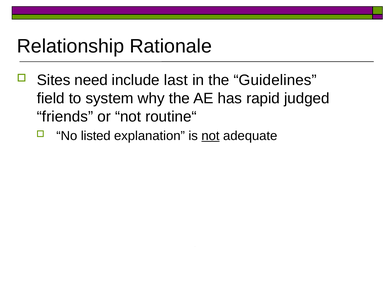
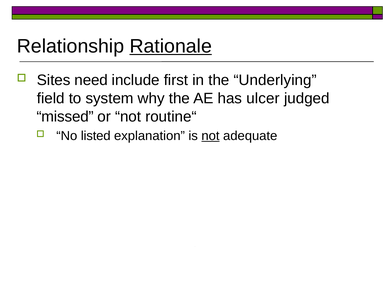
Rationale underline: none -> present
last: last -> first
Guidelines: Guidelines -> Underlying
rapid: rapid -> ulcer
friends: friends -> missed
